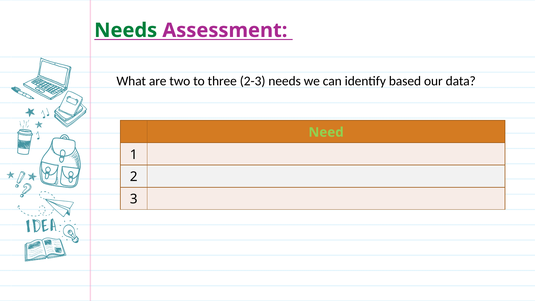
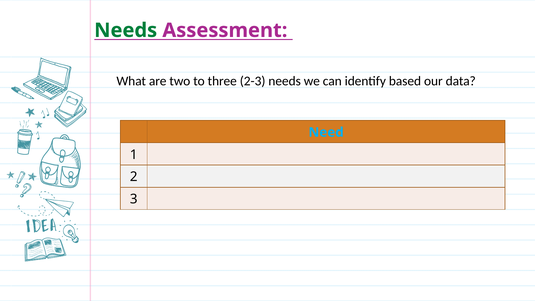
Need colour: light green -> light blue
